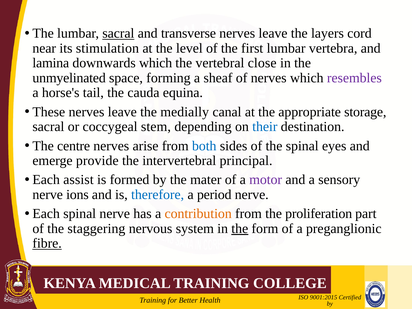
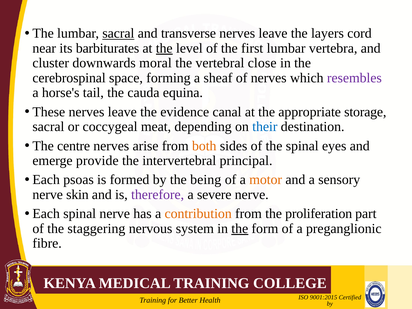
stimulation: stimulation -> barbiturates
the at (164, 48) underline: none -> present
lamina: lamina -> cluster
downwards which: which -> moral
unmyelinated: unmyelinated -> cerebrospinal
medially: medially -> evidence
stem: stem -> meat
both colour: blue -> orange
assist: assist -> psoas
mater: mater -> being
motor colour: purple -> orange
ions: ions -> skin
therefore colour: blue -> purple
period: period -> severe
fibre underline: present -> none
